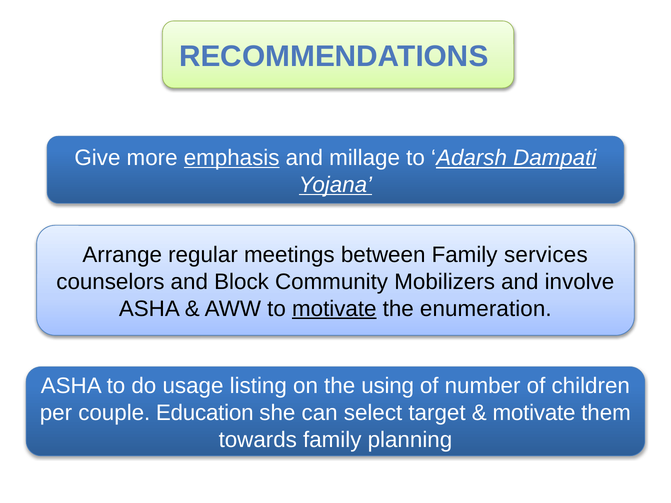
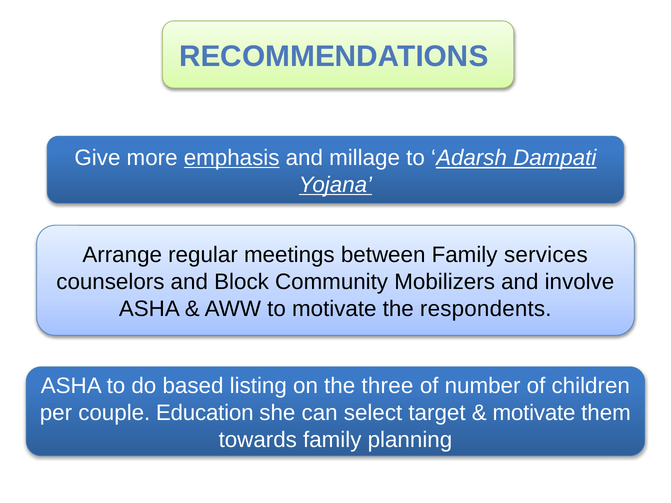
motivate at (334, 309) underline: present -> none
enumeration: enumeration -> respondents
usage: usage -> based
using: using -> three
